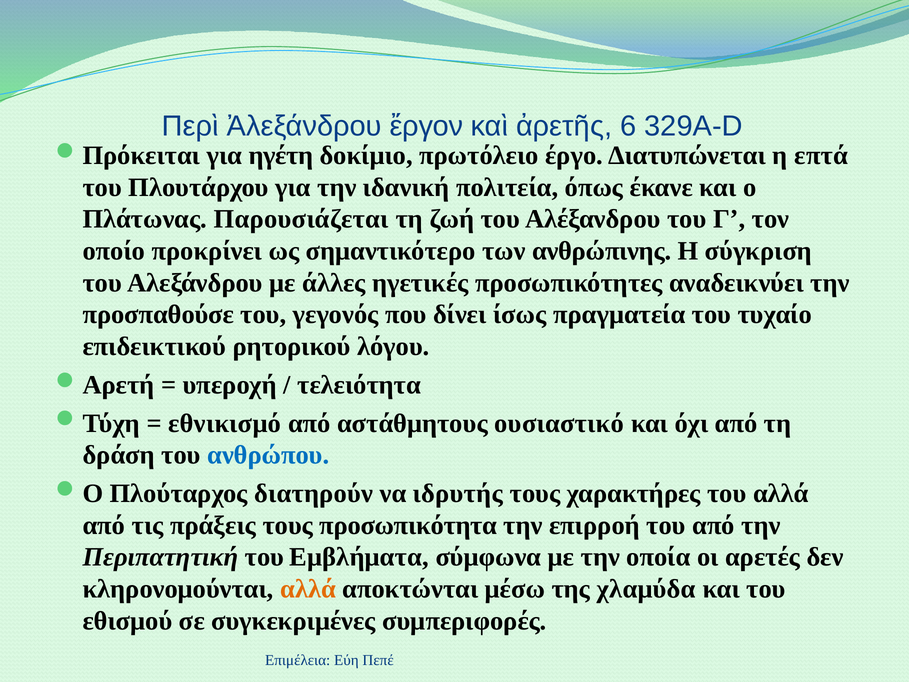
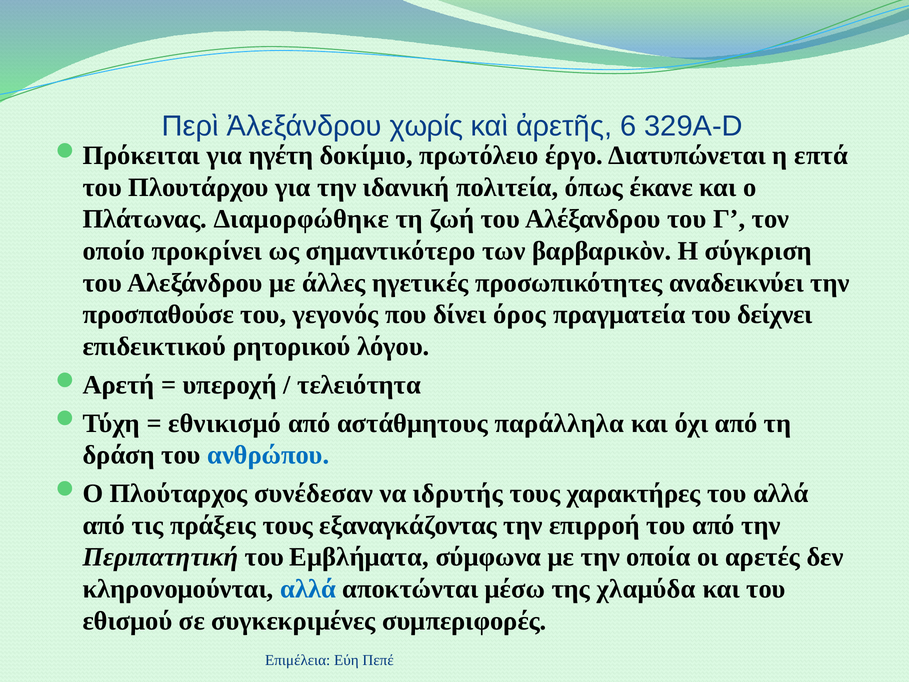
ἔργον: ἔργον -> χωρίς
Παρουσιάζεται: Παρουσιάζεται -> Διαμορφώθηκε
ανθρώπινης: ανθρώπινης -> βαρβαρικὸν
ίσως: ίσως -> όρος
τυχαίο: τυχαίο -> δείχνει
ουσιαστικό: ουσιαστικό -> παράλληλα
διατηρούν: διατηρούν -> συνέδεσαν
προσωπικότητα: προσωπικότητα -> εξαναγκάζοντας
αλλά at (308, 589) colour: orange -> blue
